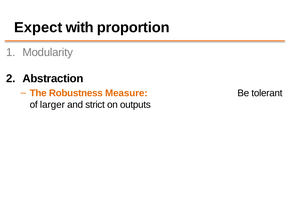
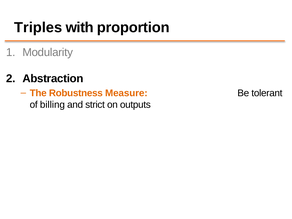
Expect: Expect -> Triples
larger: larger -> billing
